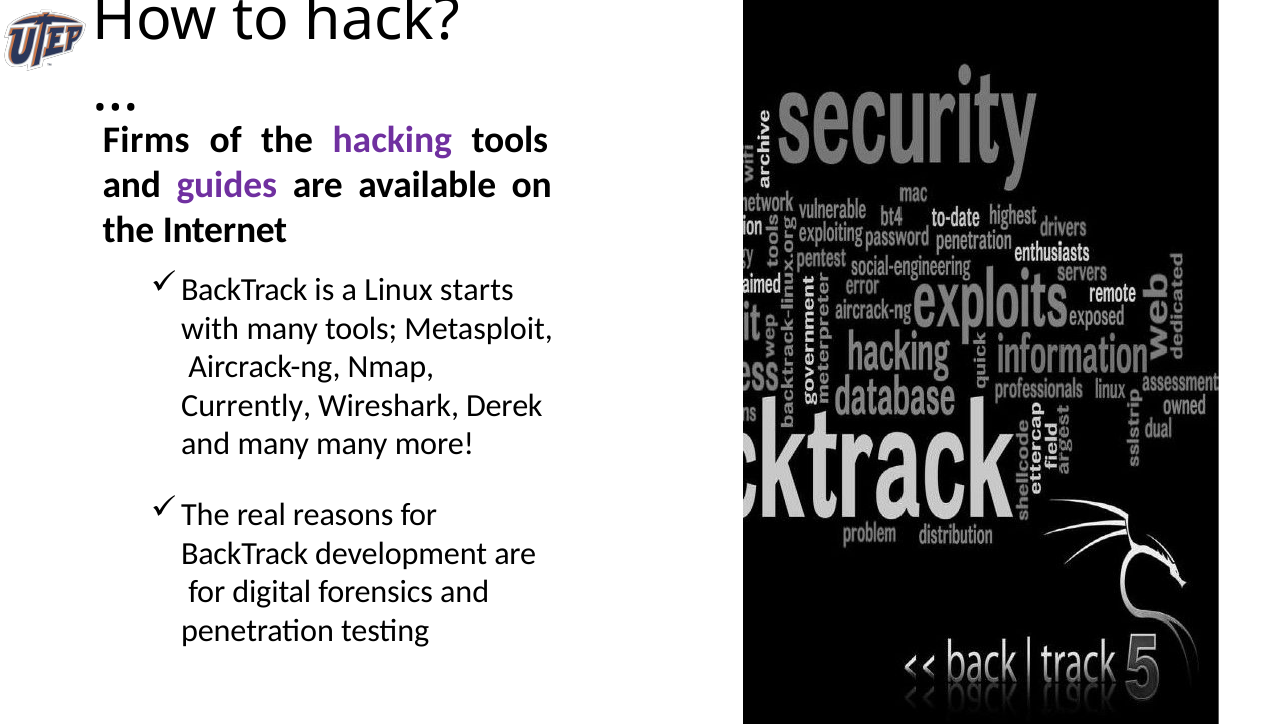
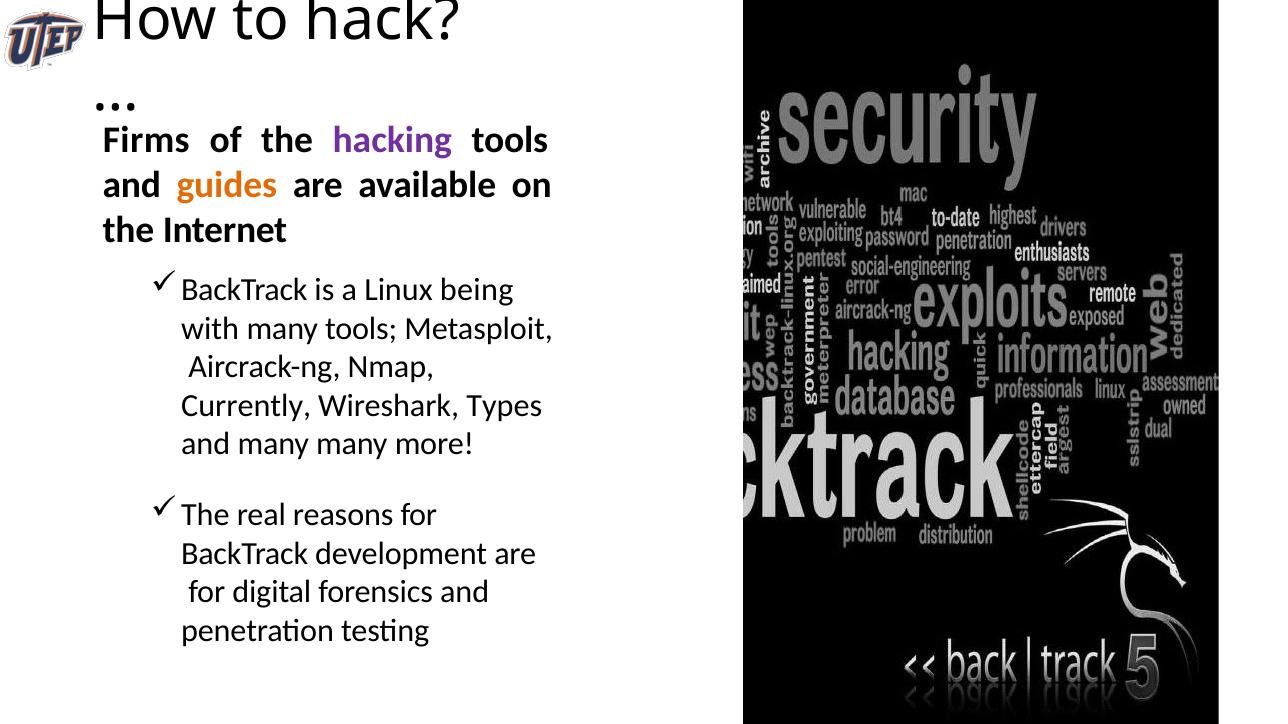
guides colour: purple -> orange
starts: starts -> being
Derek: Derek -> Types
